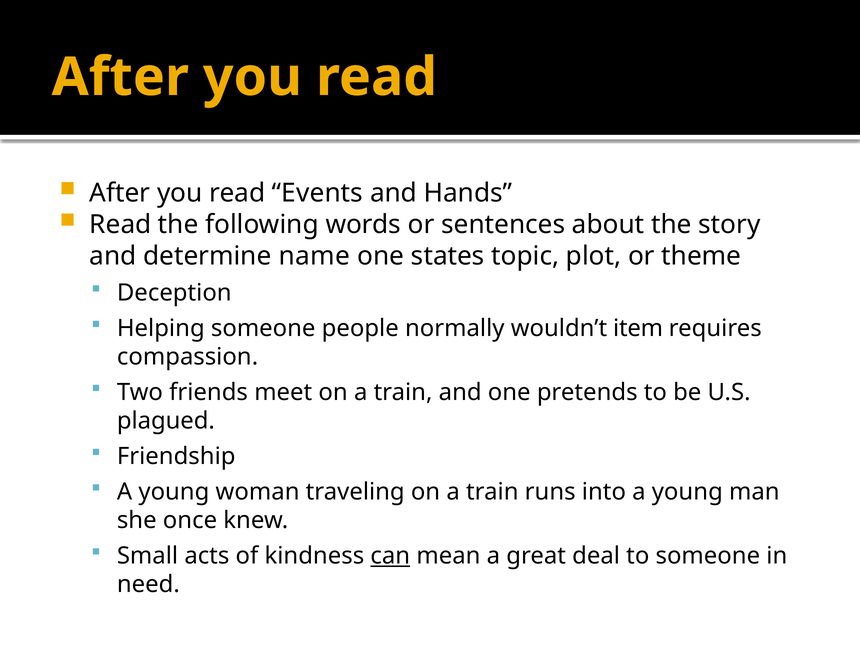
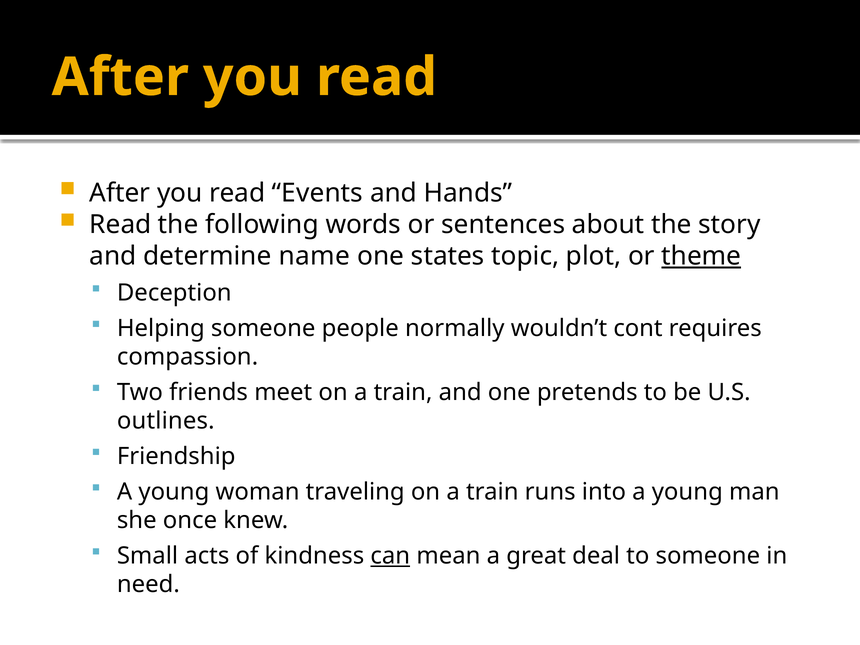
theme underline: none -> present
item: item -> cont
plagued: plagued -> outlines
